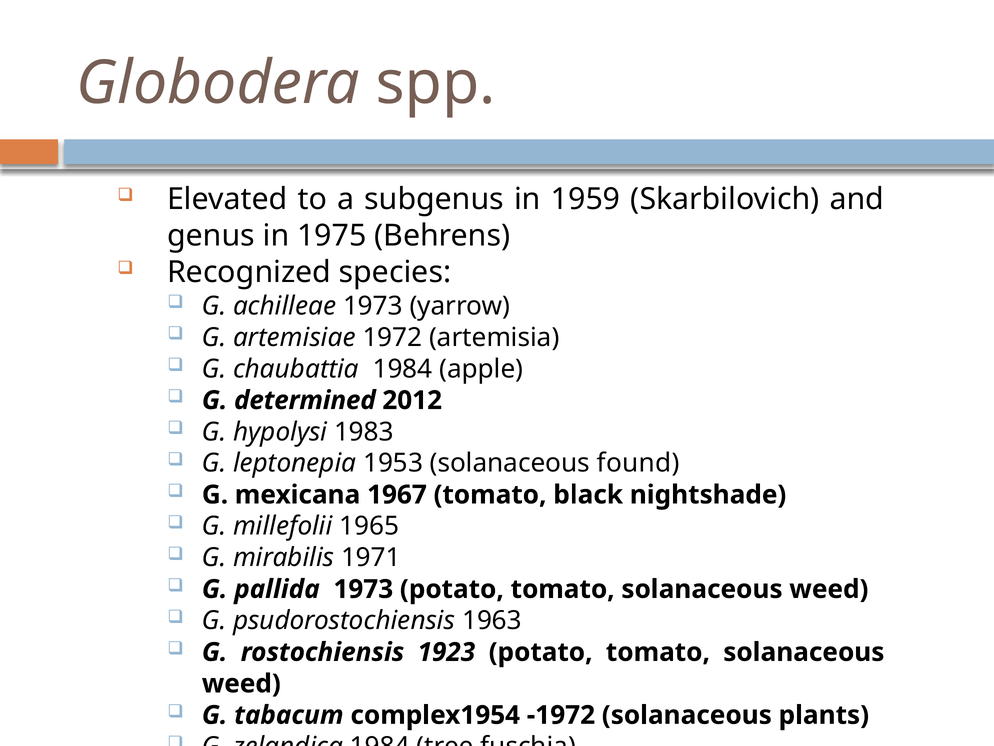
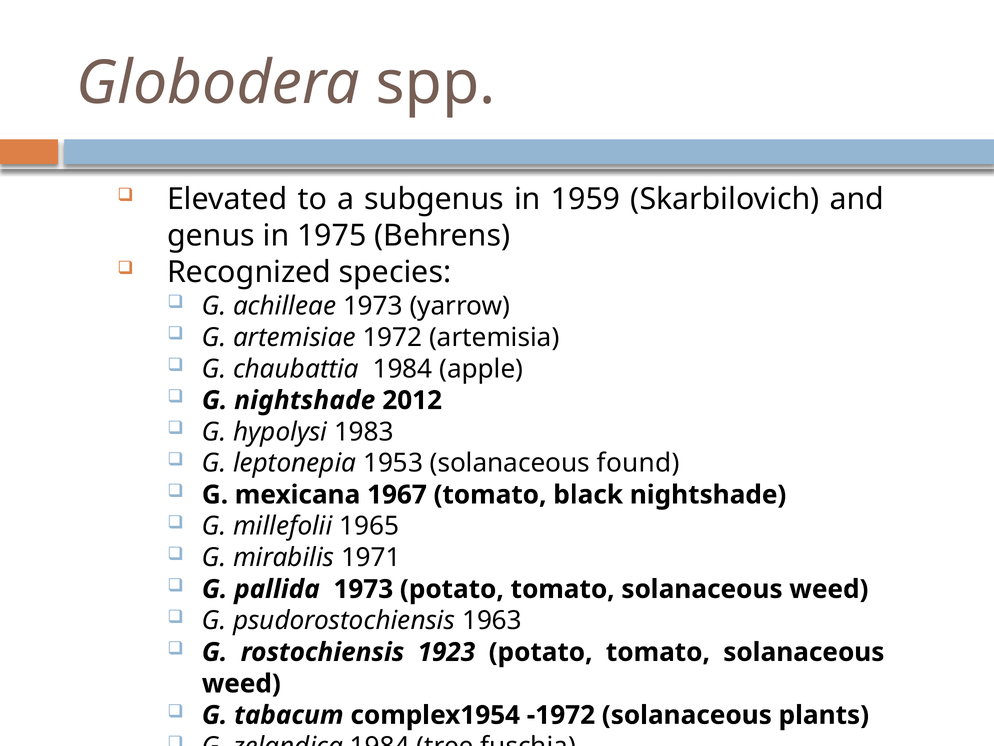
G determined: determined -> nightshade
